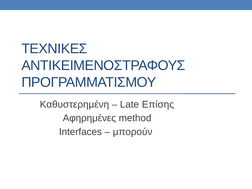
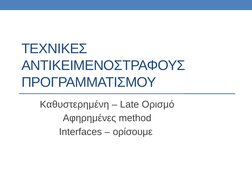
Επίσης: Επίσης -> Ορισμό
μπορούν: μπορούν -> ορίσουμε
